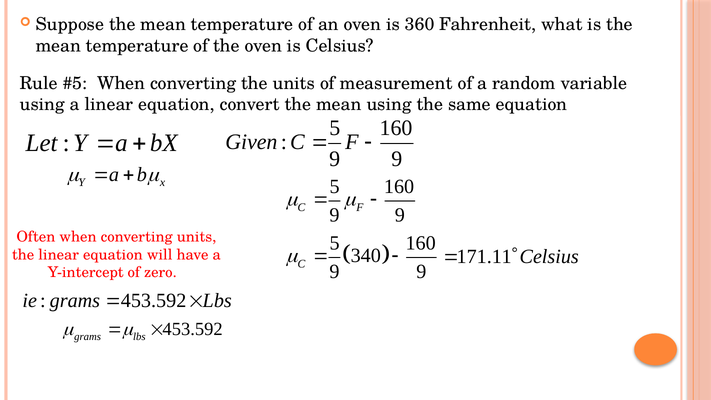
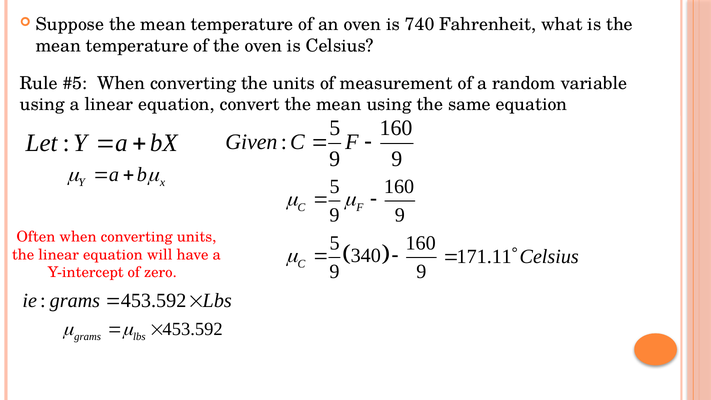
360: 360 -> 740
